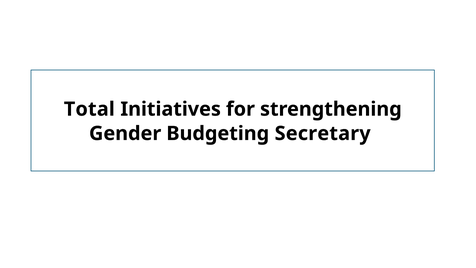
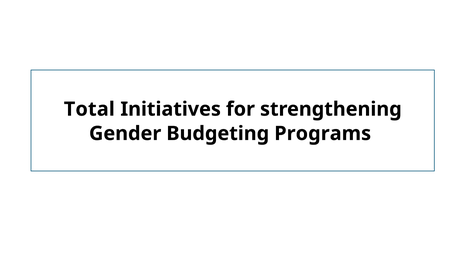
Secretary: Secretary -> Programs
